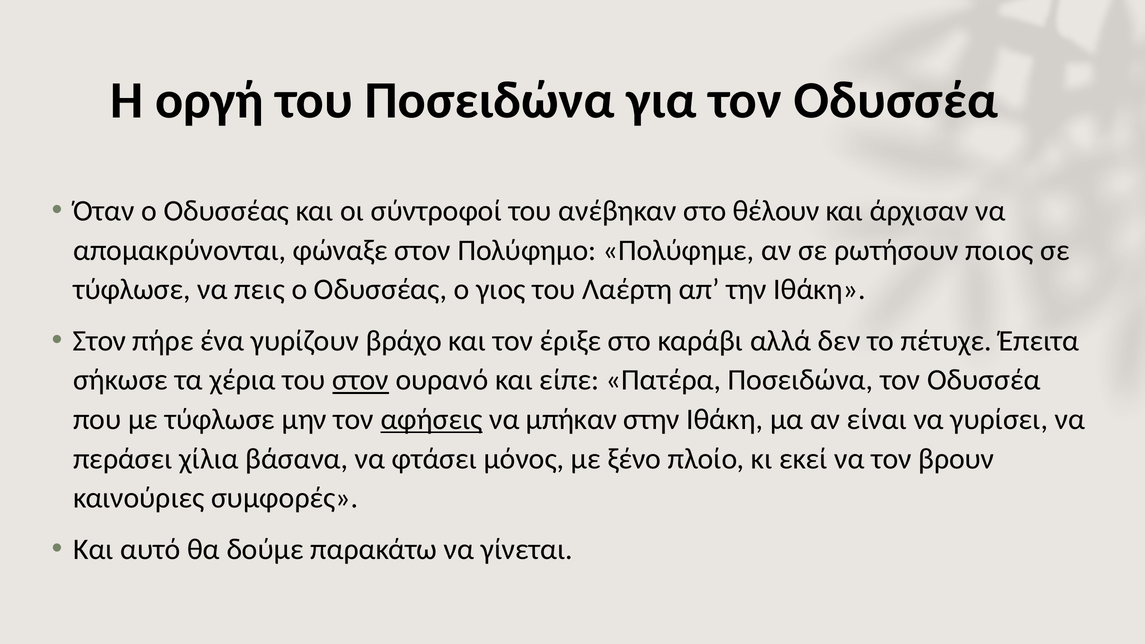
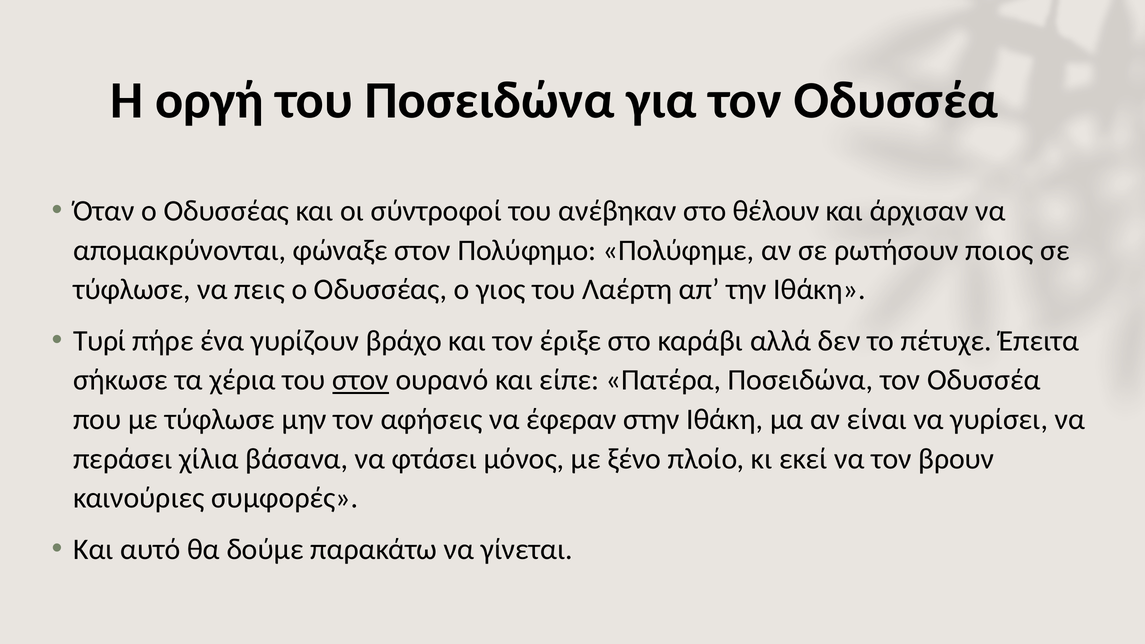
Στον at (100, 341): Στον -> Τυρί
αφήσεις underline: present -> none
μπήκαν: μπήκαν -> έφεραν
